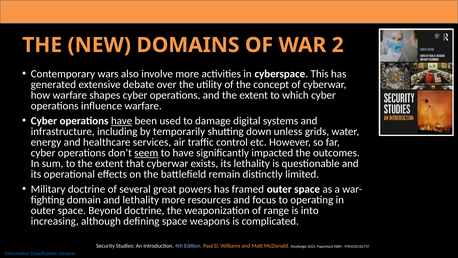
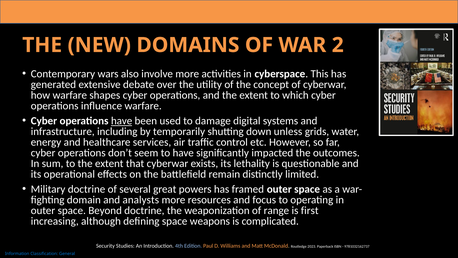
seem underline: present -> none
and lethality: lethality -> analysts
into: into -> first
